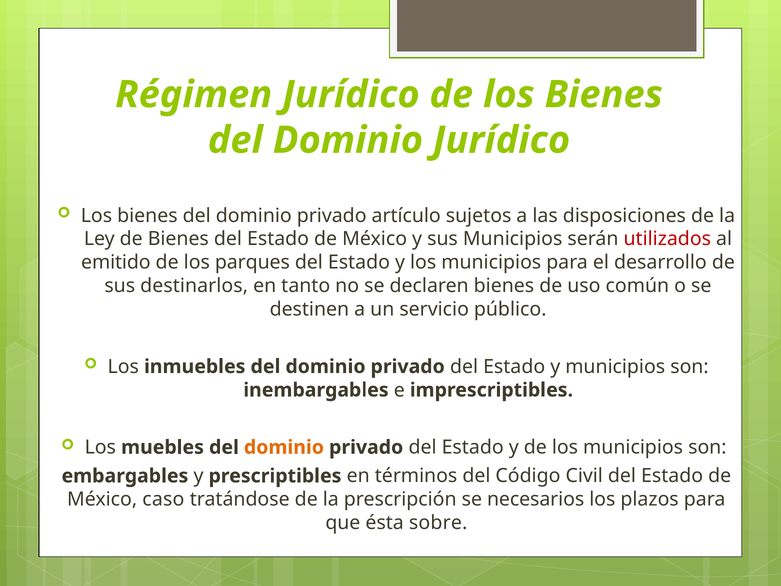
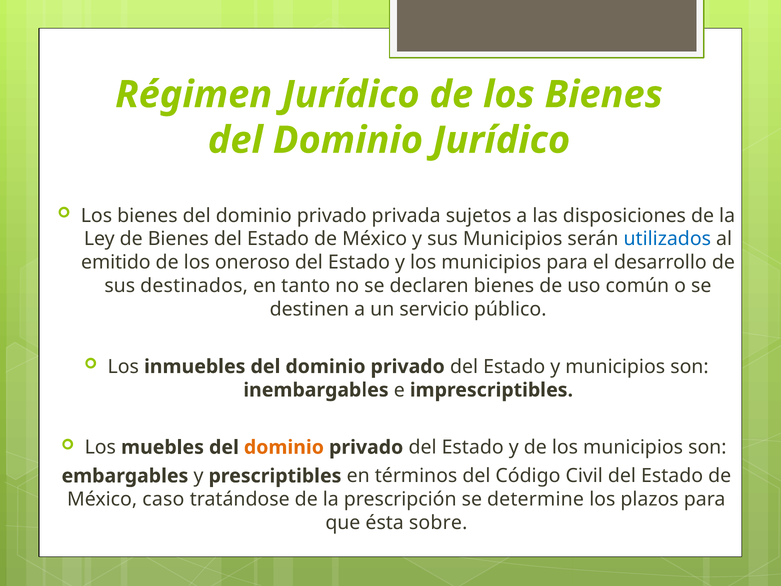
artículo: artículo -> privada
utilizados colour: red -> blue
parques: parques -> oneroso
destinarlos: destinarlos -> destinados
necesarios: necesarios -> determine
